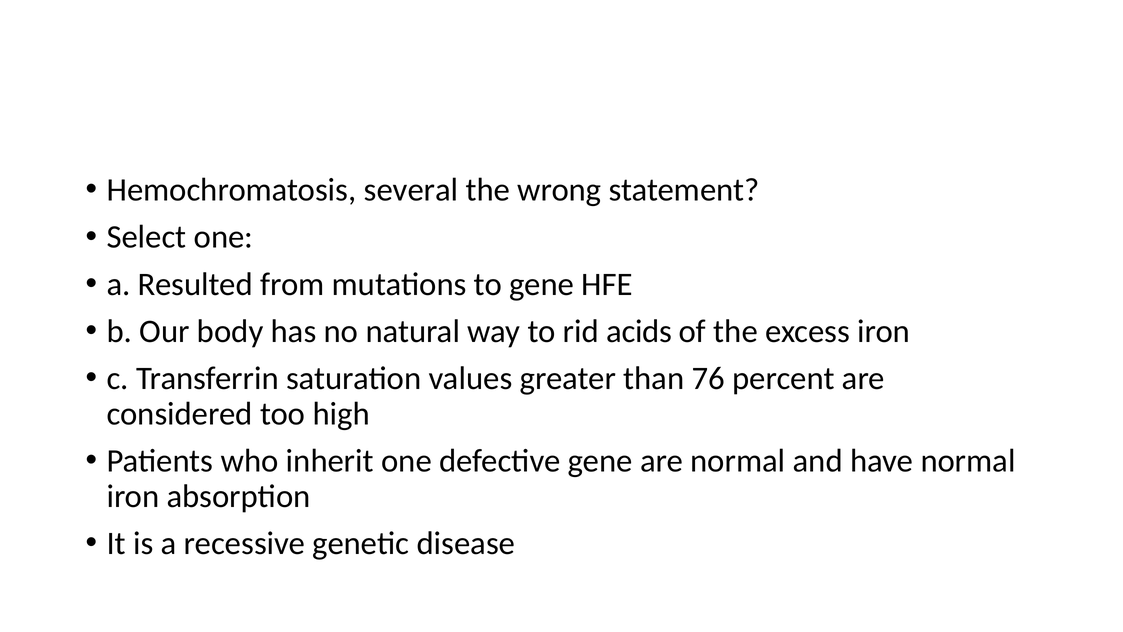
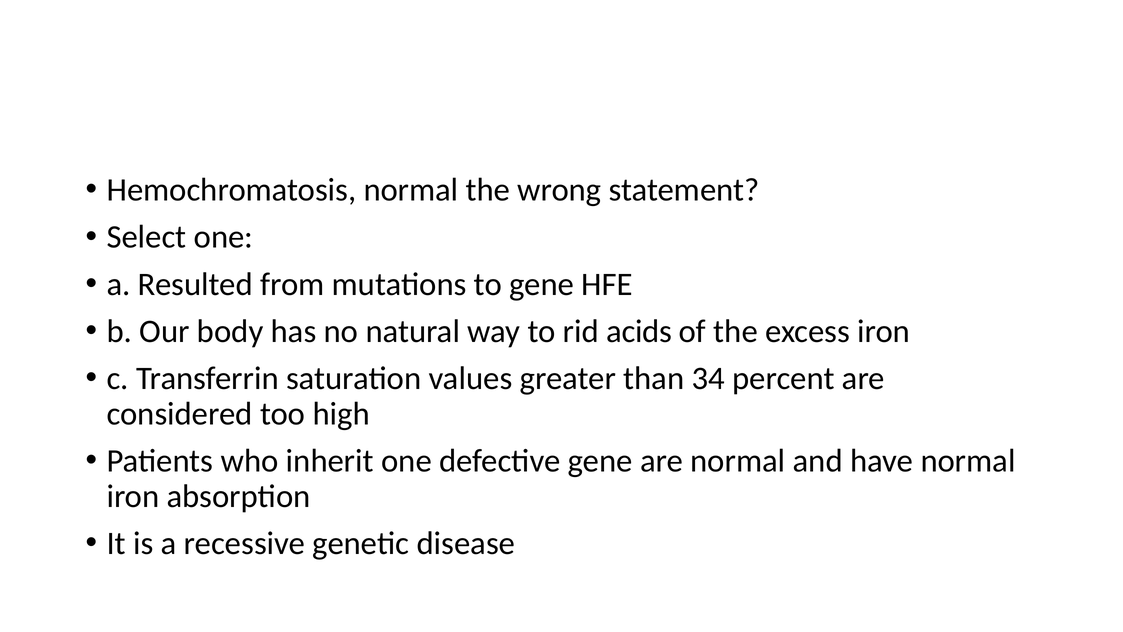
Hemochromatosis several: several -> normal
76: 76 -> 34
